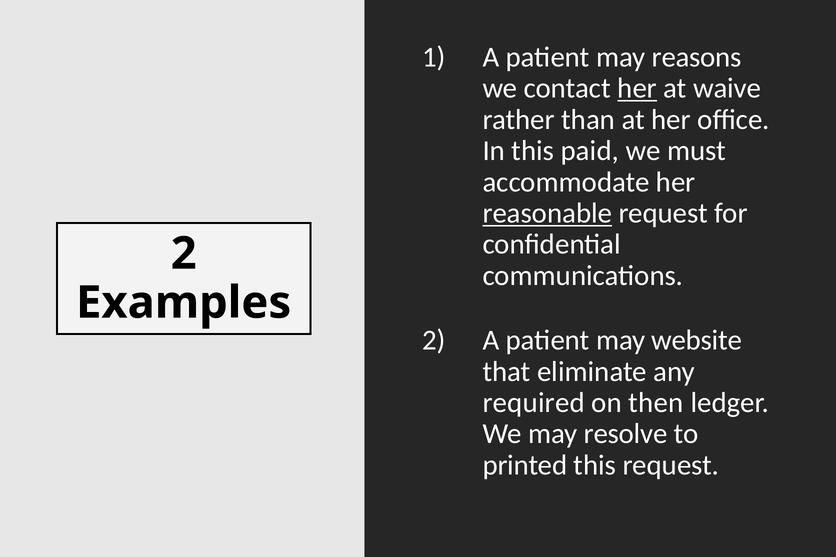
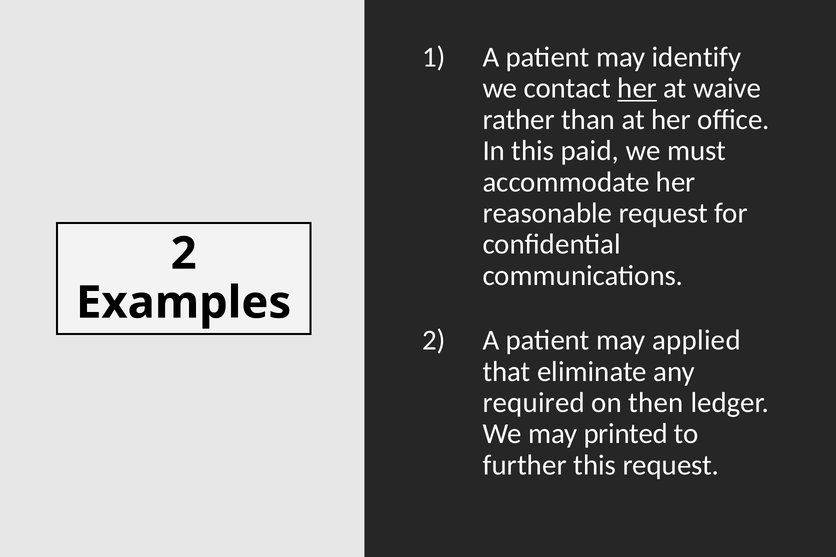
reasons: reasons -> identify
reasonable underline: present -> none
website: website -> applied
resolve: resolve -> printed
printed: printed -> further
